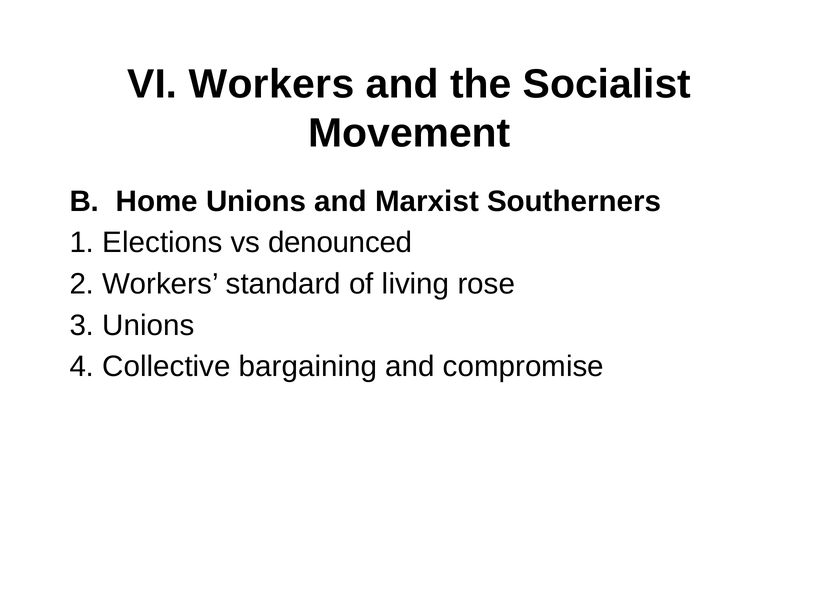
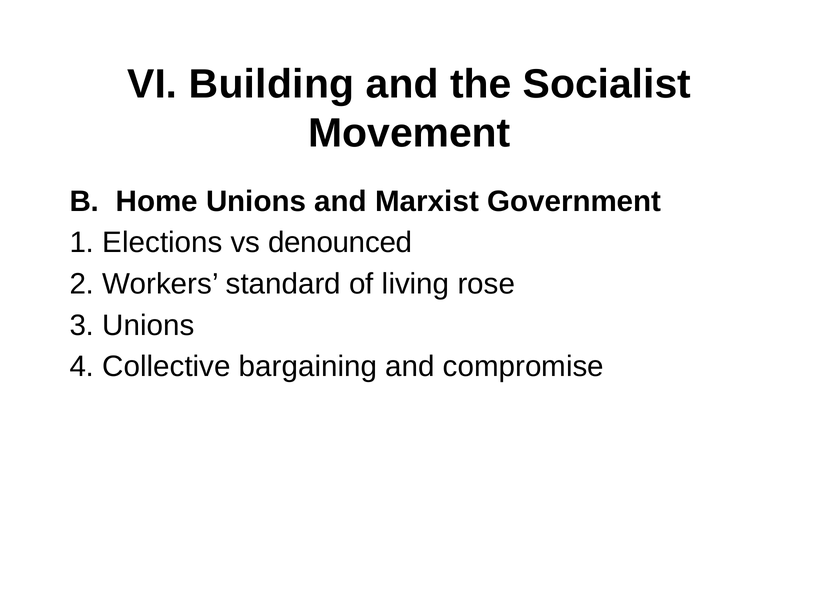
VI Workers: Workers -> Building
Southerners: Southerners -> Government
